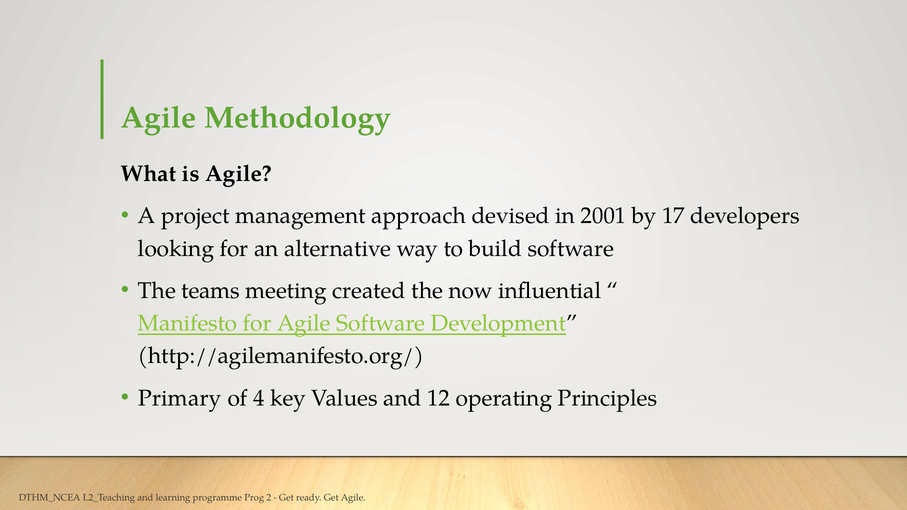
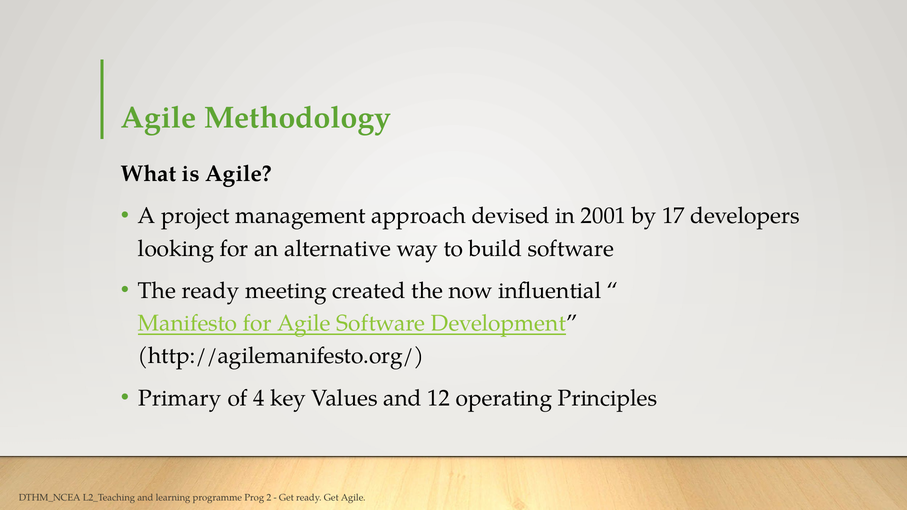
The teams: teams -> ready
